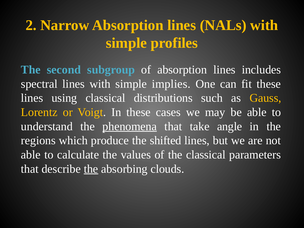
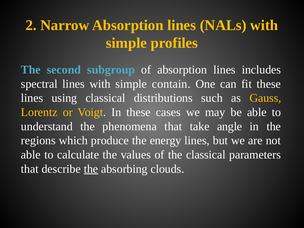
implies: implies -> contain
phenomena underline: present -> none
shifted: shifted -> energy
